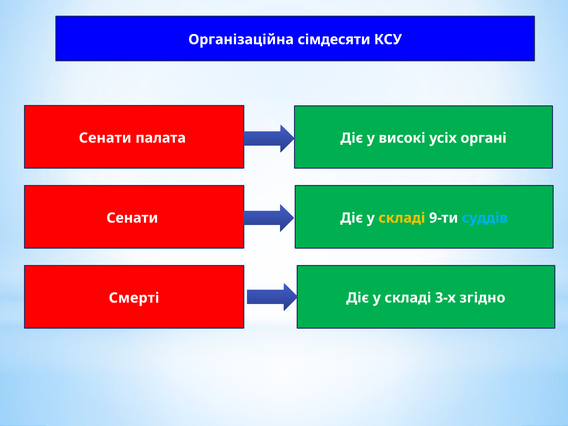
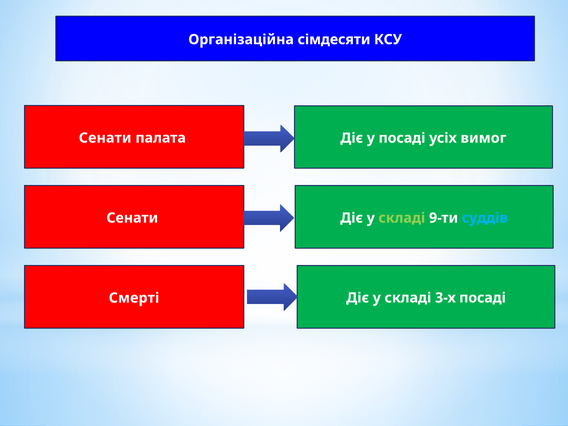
у високі: високі -> посаді
органі: органі -> вимог
складі at (402, 218) colour: yellow -> light green
3-х згідно: згідно -> посаді
